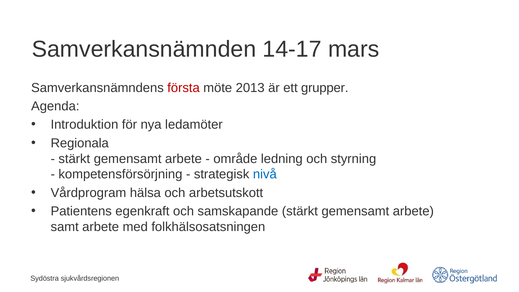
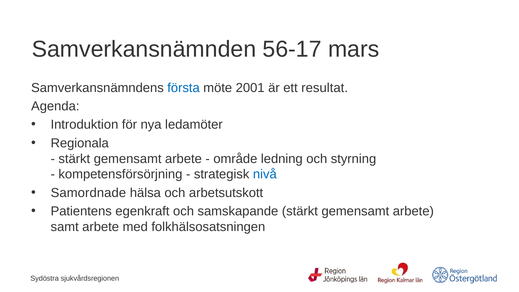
14-17: 14-17 -> 56-17
första colour: red -> blue
2013: 2013 -> 2001
grupper: grupper -> resultat
Vårdprogram: Vårdprogram -> Samordnade
